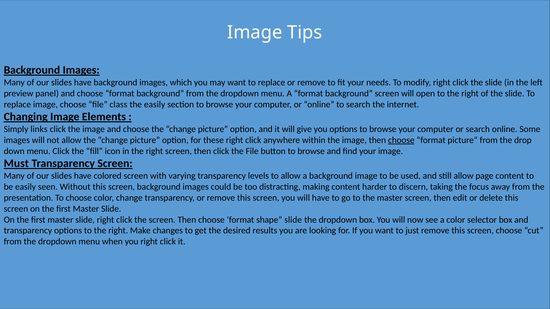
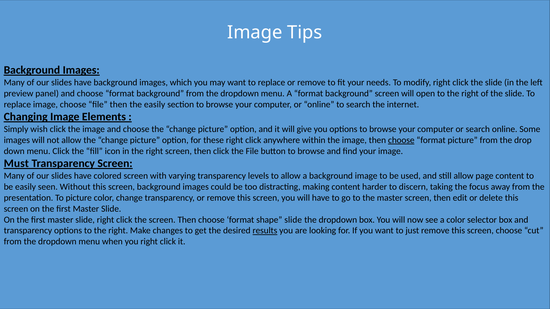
file class: class -> then
links: links -> wish
To choose: choose -> picture
results underline: none -> present
